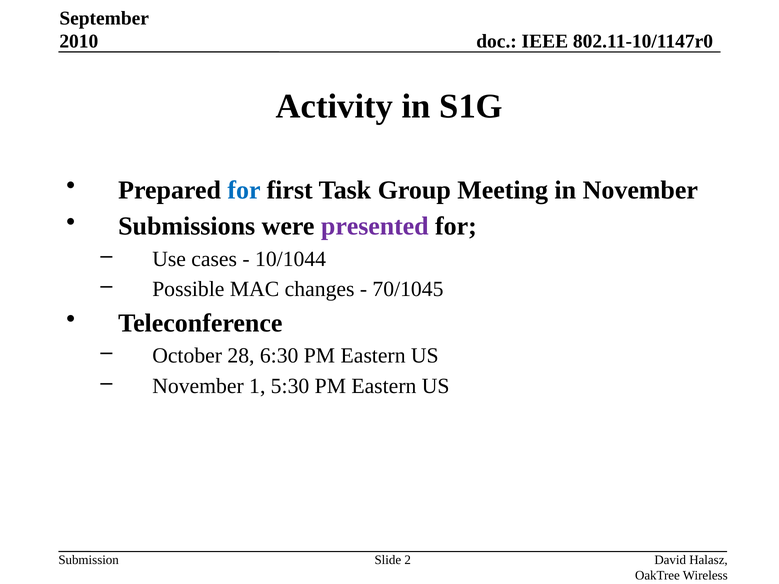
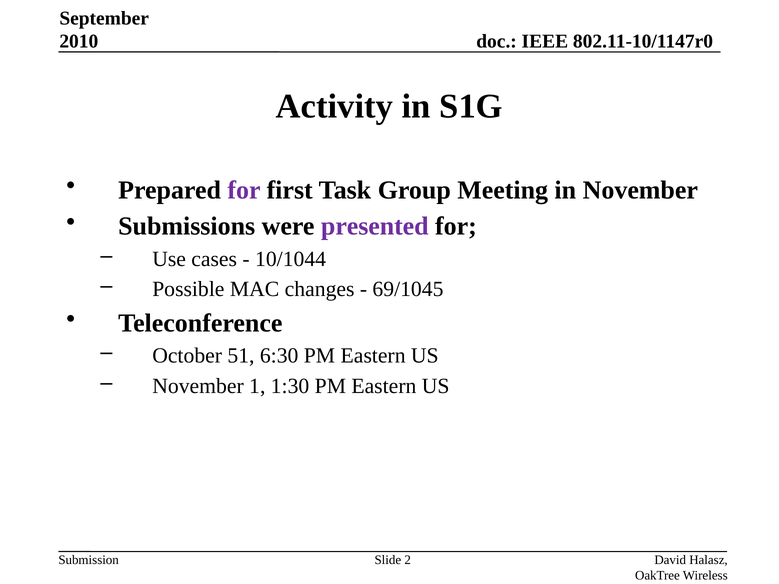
for at (244, 190) colour: blue -> purple
70/1045: 70/1045 -> 69/1045
28: 28 -> 51
5:30: 5:30 -> 1:30
